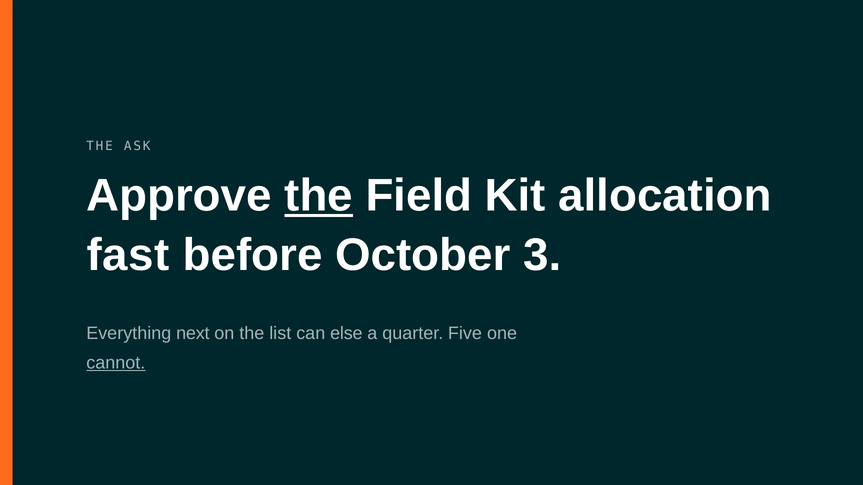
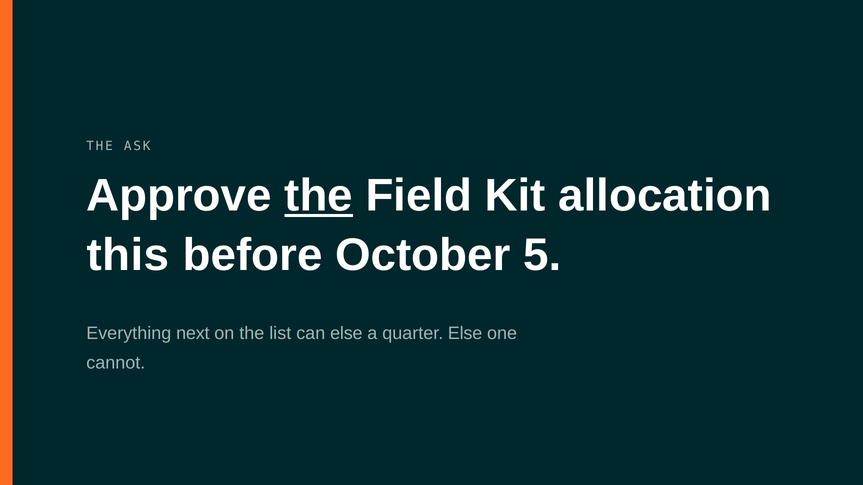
fast: fast -> this
3: 3 -> 5
quarter Five: Five -> Else
cannot underline: present -> none
